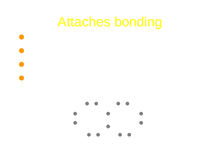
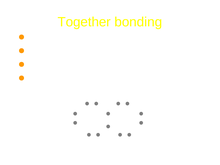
Attaches: Attaches -> Together
